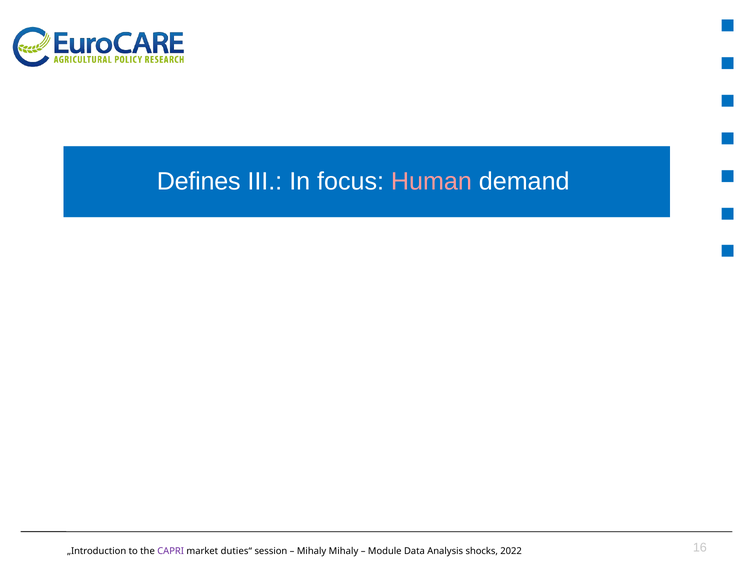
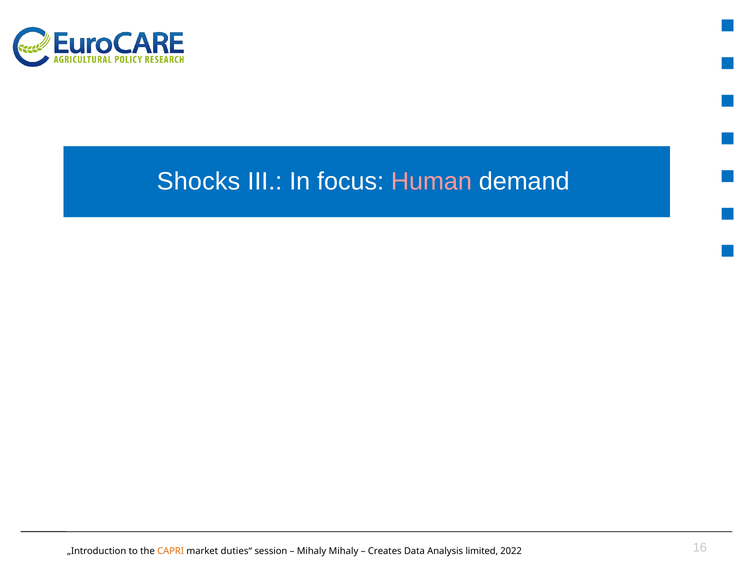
Defines: Defines -> Shocks
CAPRI colour: purple -> orange
Module: Module -> Creates
shocks: shocks -> limited
